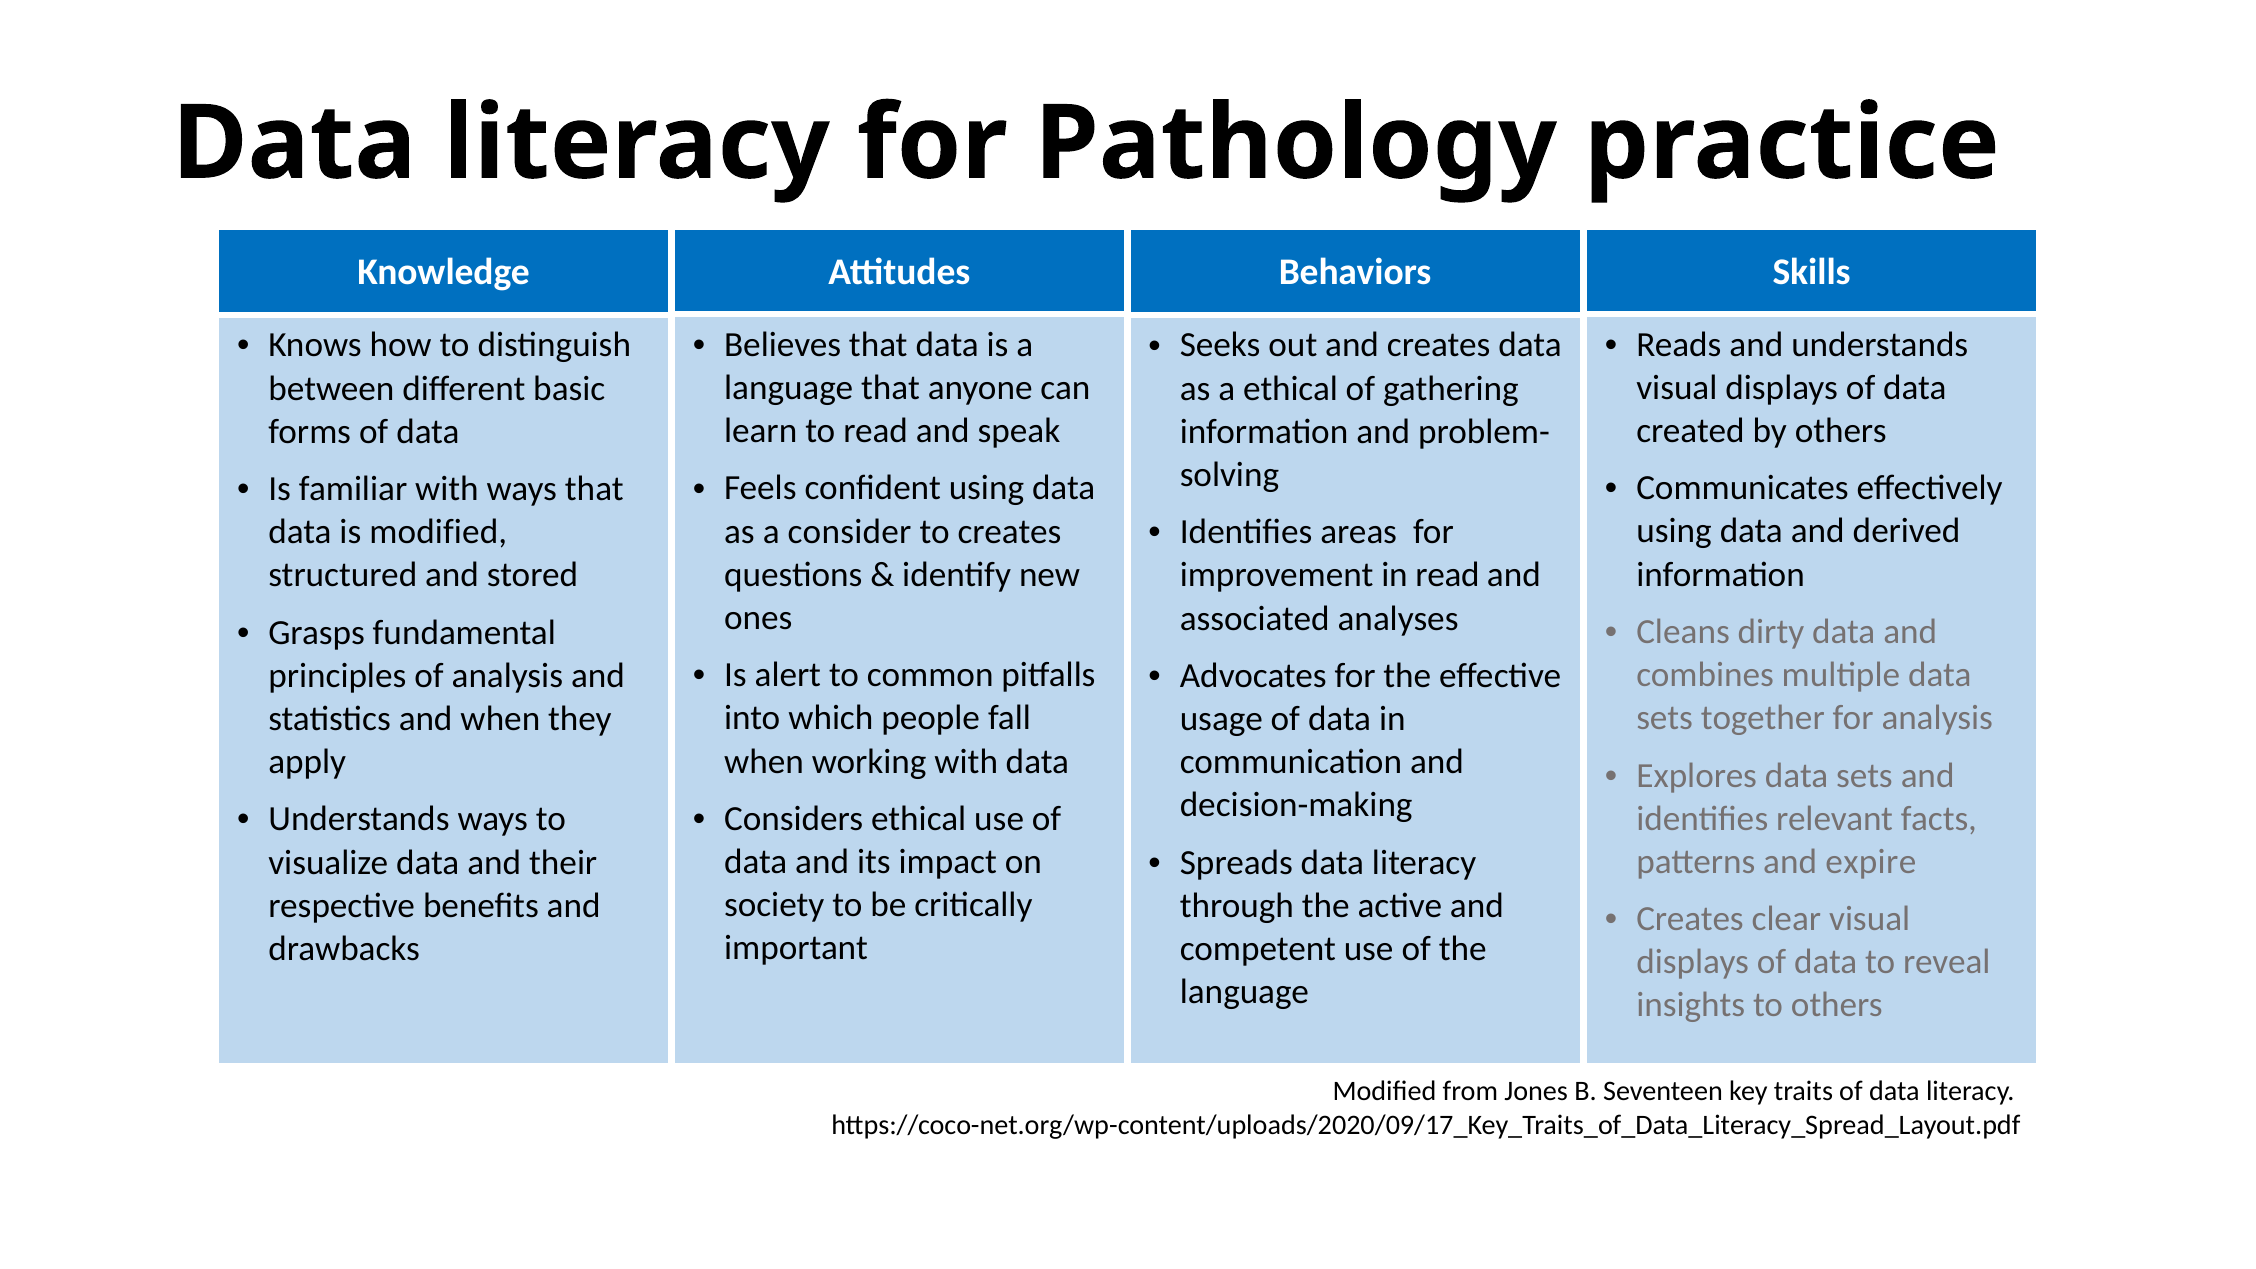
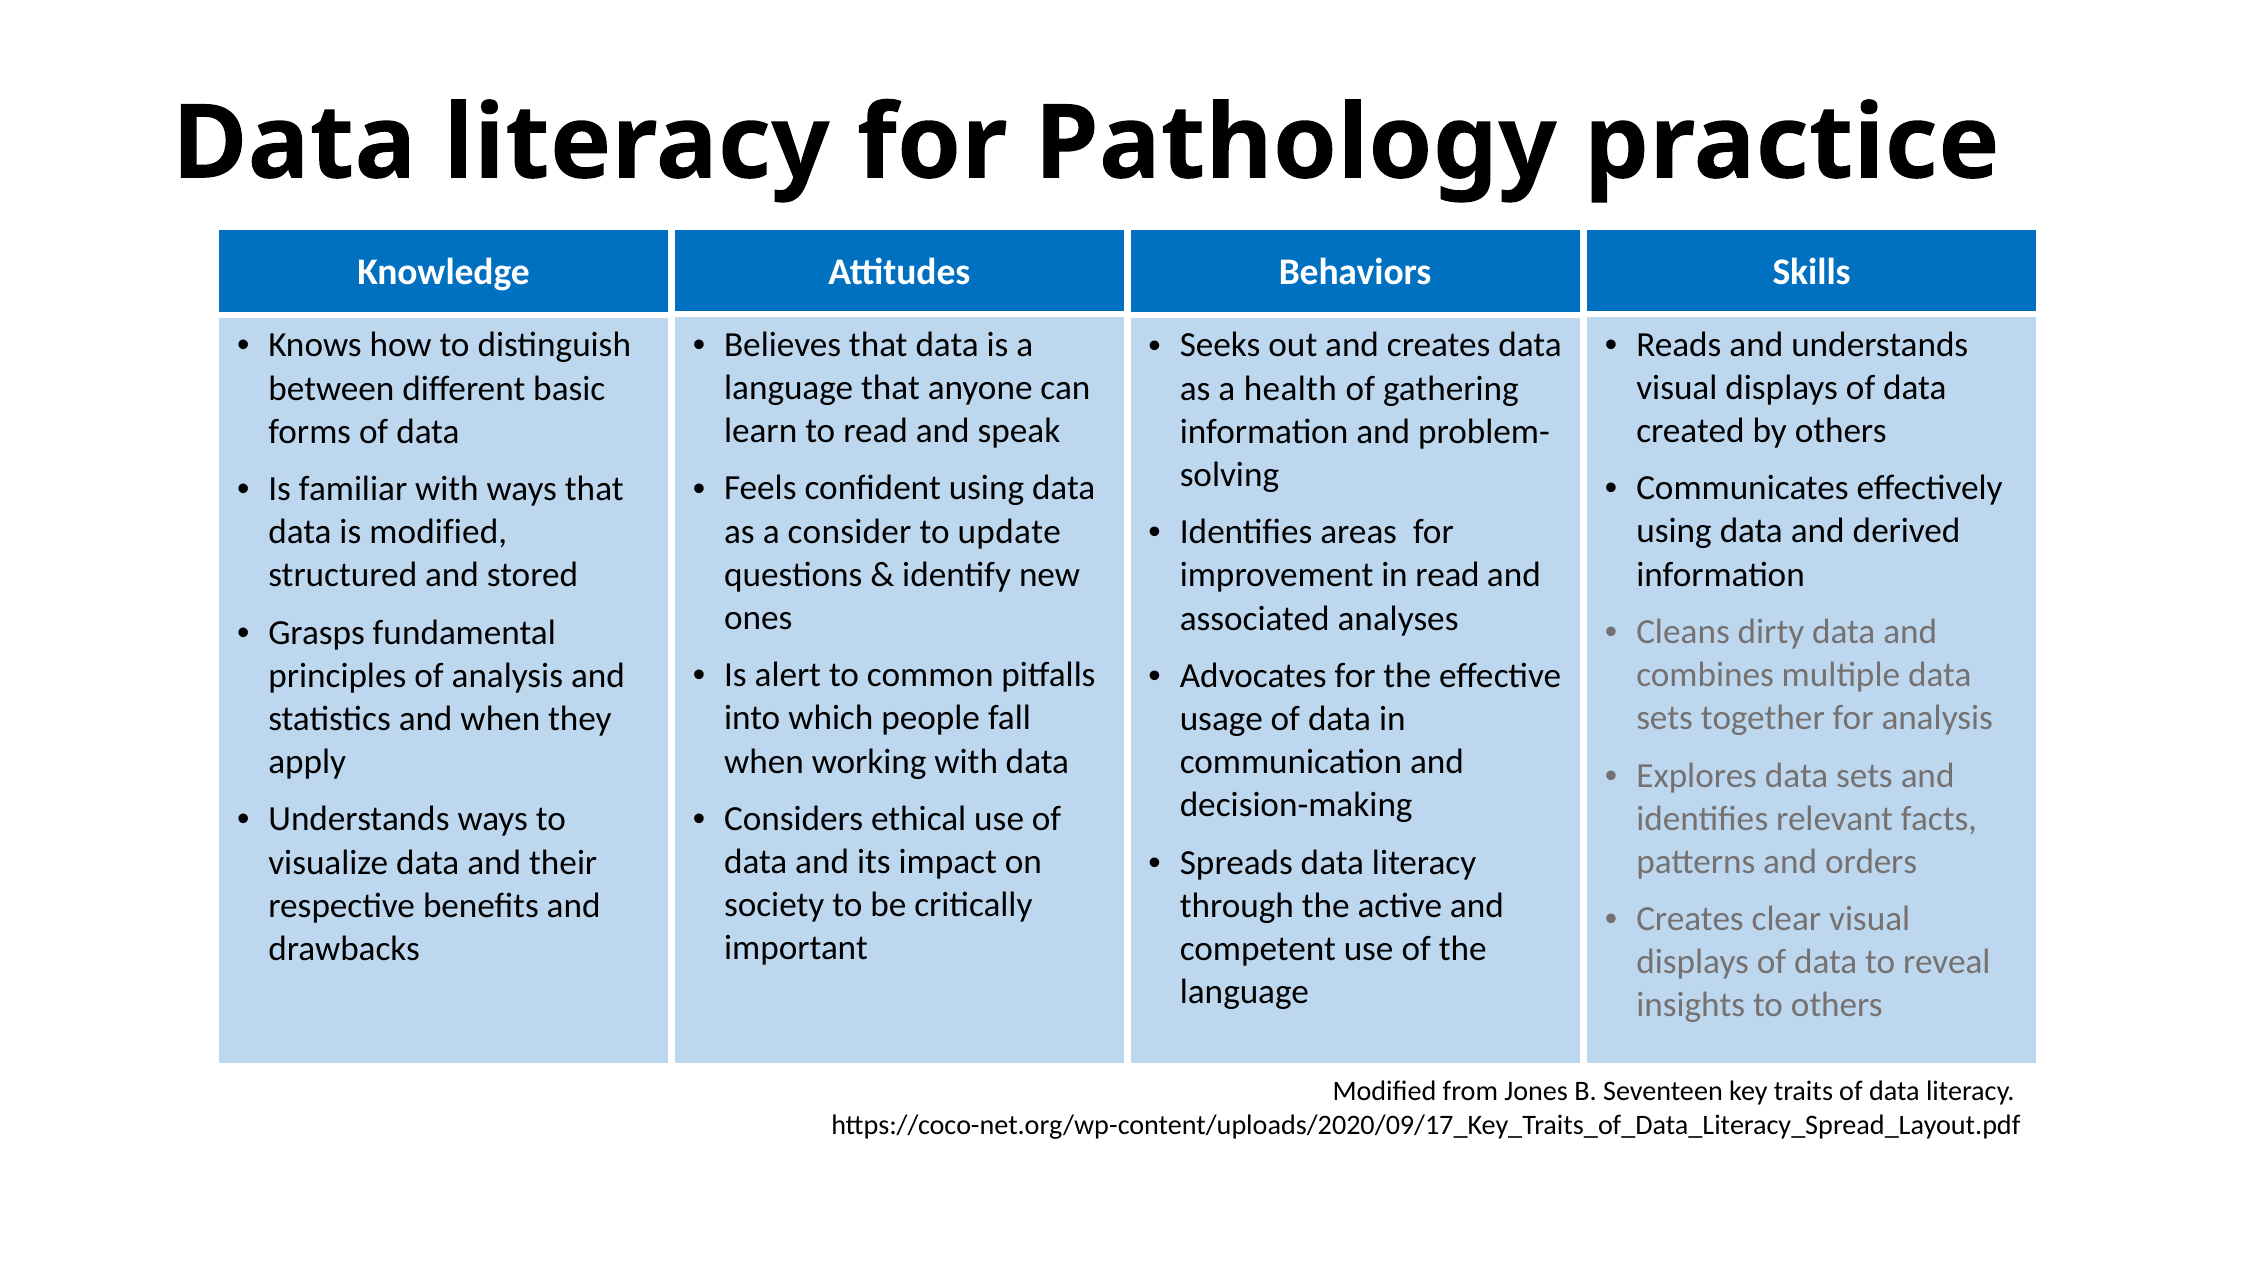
a ethical: ethical -> health
to creates: creates -> update
expire: expire -> orders
